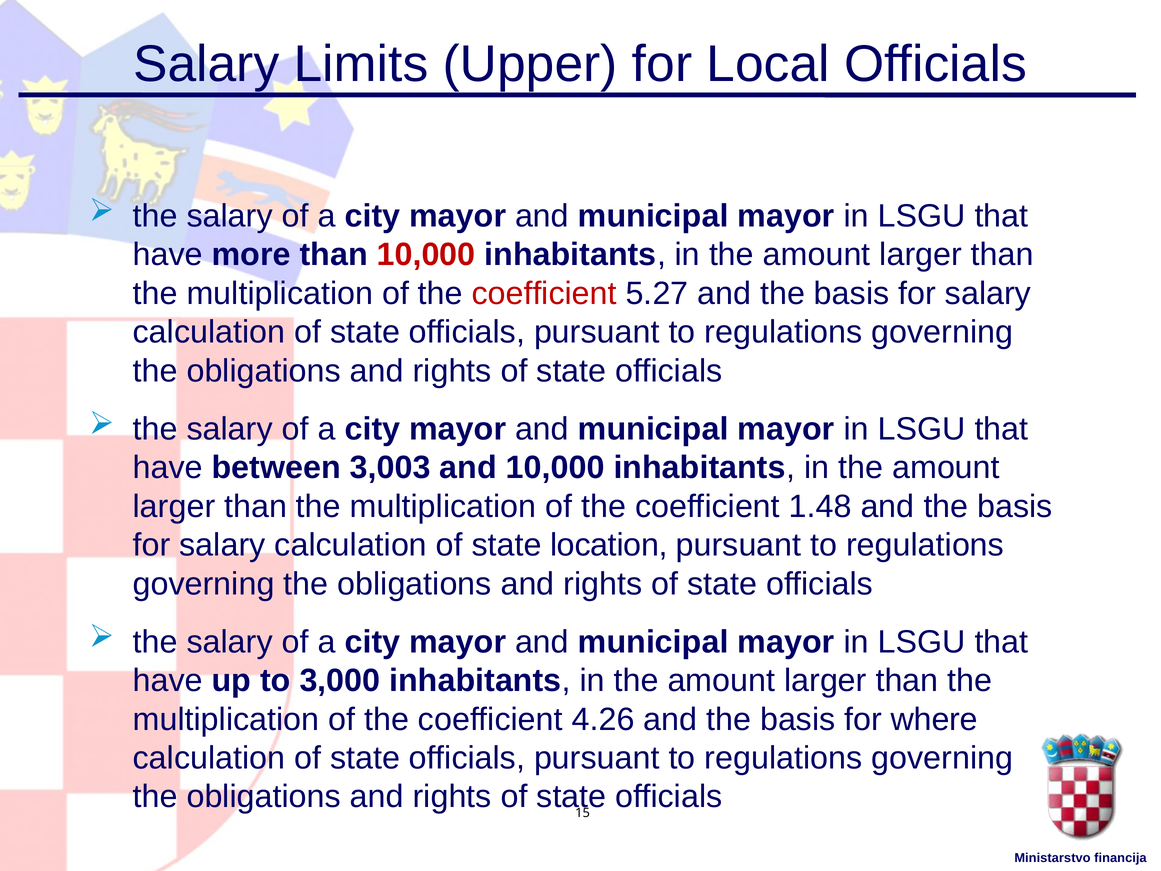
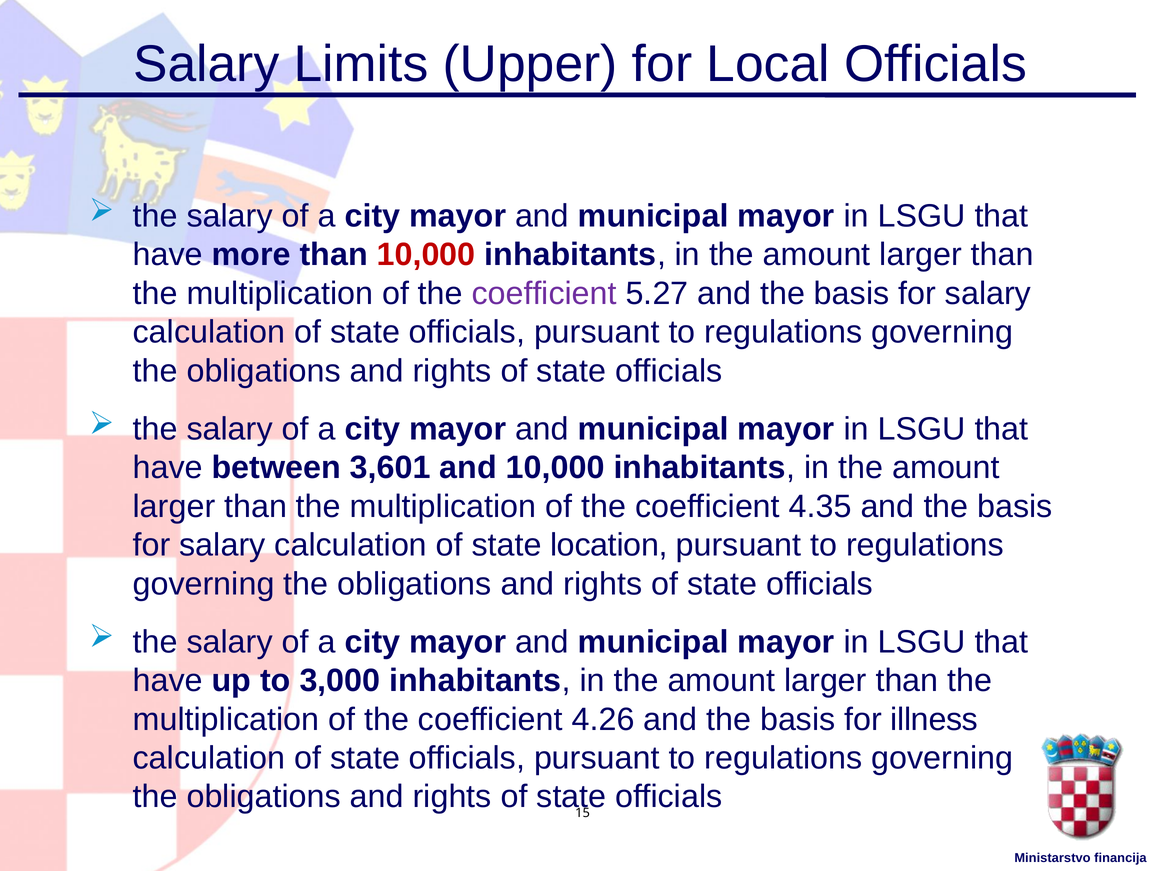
coefficient at (544, 293) colour: red -> purple
3,003: 3,003 -> 3,601
1.48: 1.48 -> 4.35
where: where -> illness
